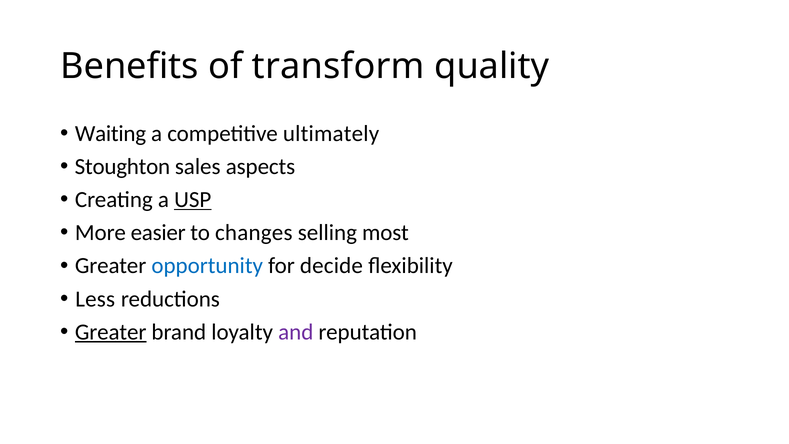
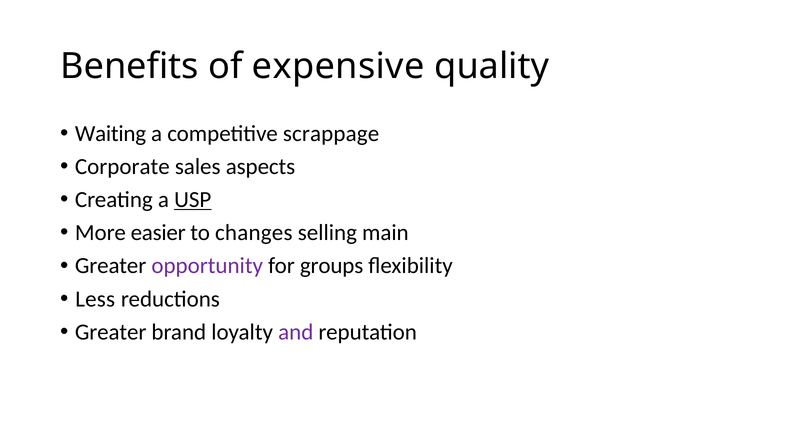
transform: transform -> expensive
ultimately: ultimately -> scrappage
Stoughton: Stoughton -> Corporate
most: most -> main
opportunity colour: blue -> purple
decide: decide -> groups
Greater at (111, 332) underline: present -> none
